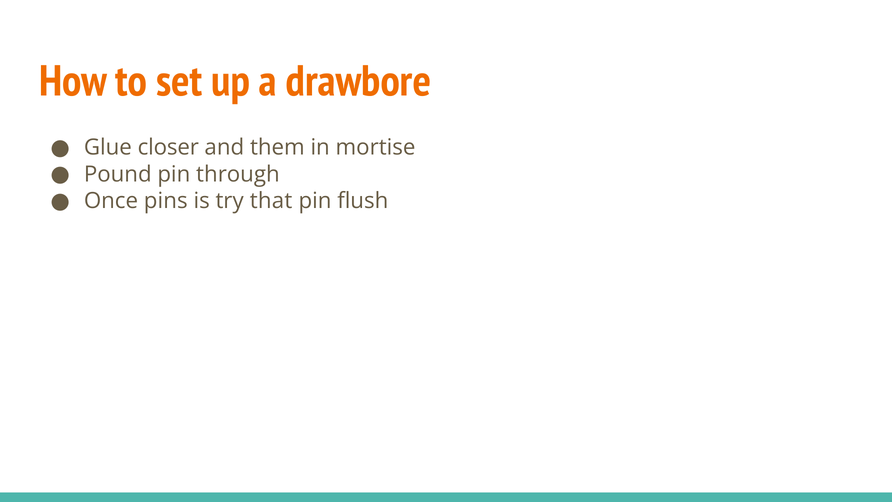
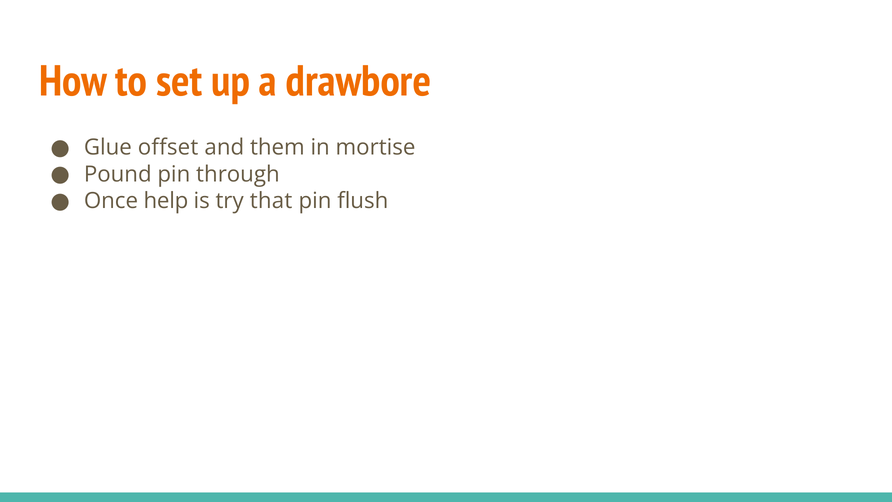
closer: closer -> offset
pins: pins -> help
